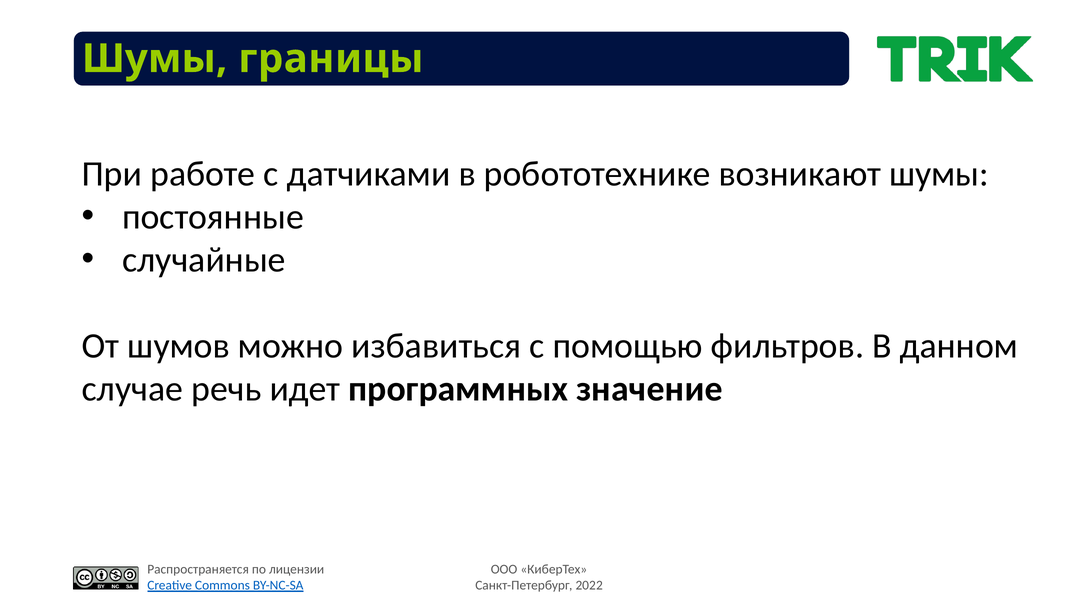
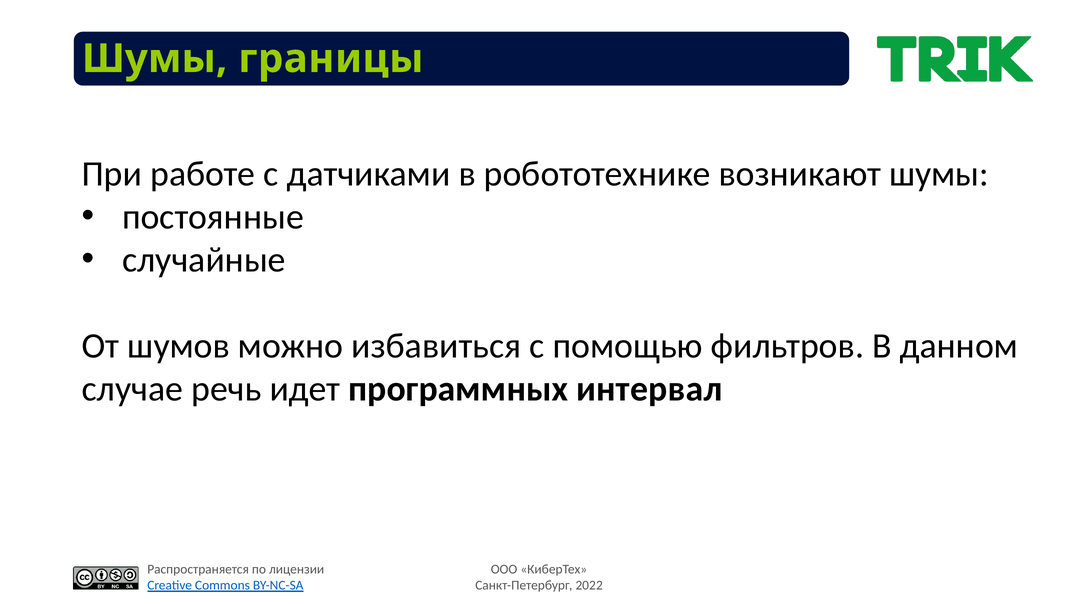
значение: значение -> интервал
